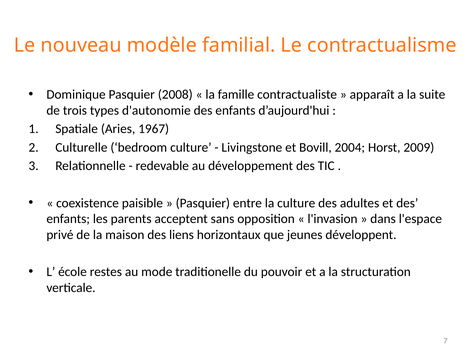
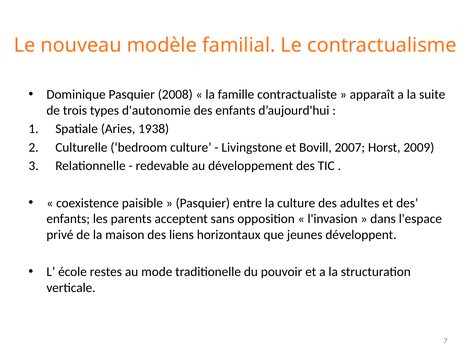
1967: 1967 -> 1938
2004: 2004 -> 2007
